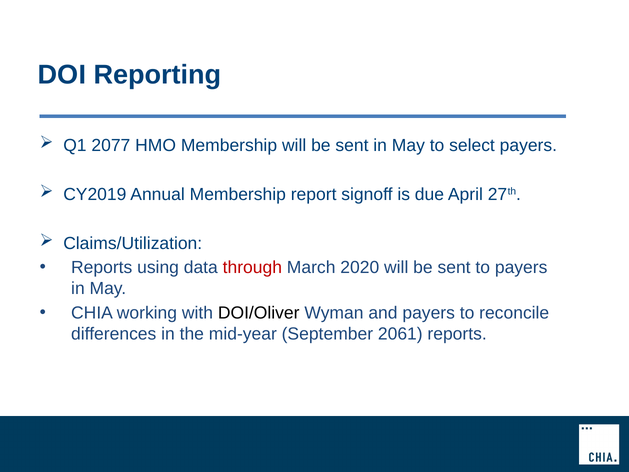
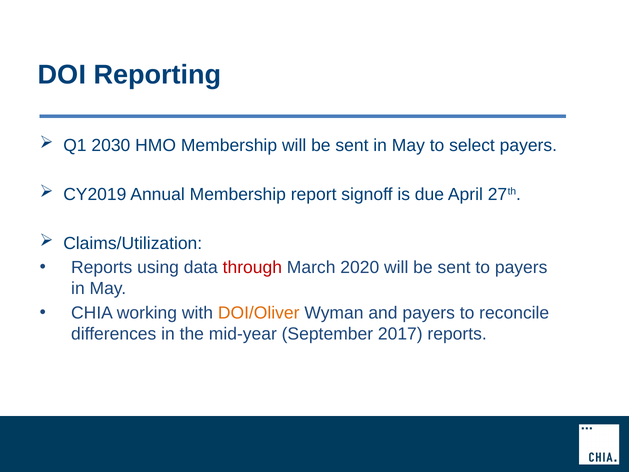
2077: 2077 -> 2030
DOI/Oliver colour: black -> orange
2061: 2061 -> 2017
